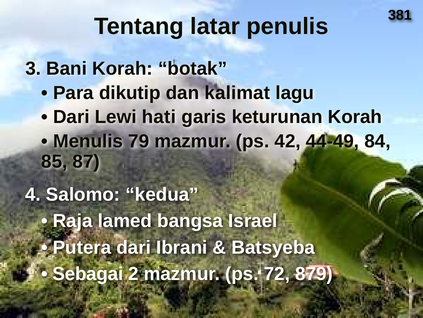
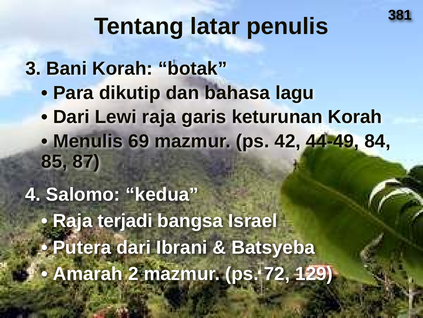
kalimat: kalimat -> bahasa
Lewi hati: hati -> raja
79: 79 -> 69
lamed: lamed -> terjadi
Sebagai: Sebagai -> Amarah
879: 879 -> 129
